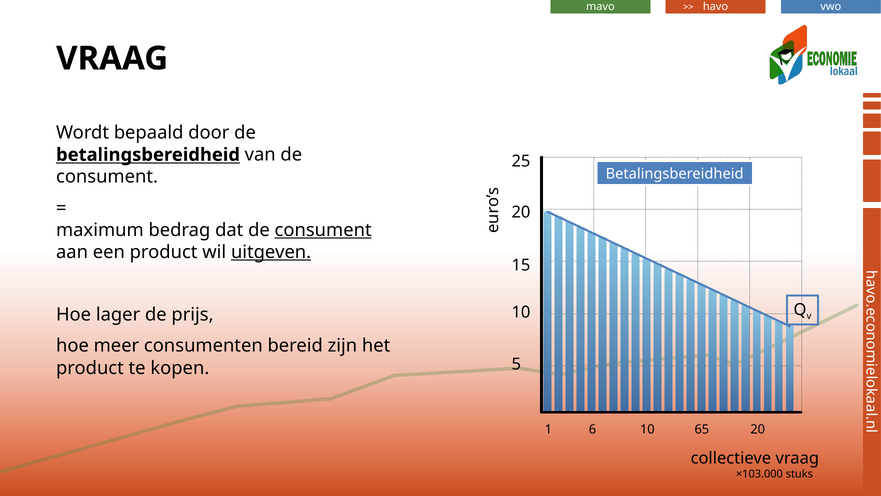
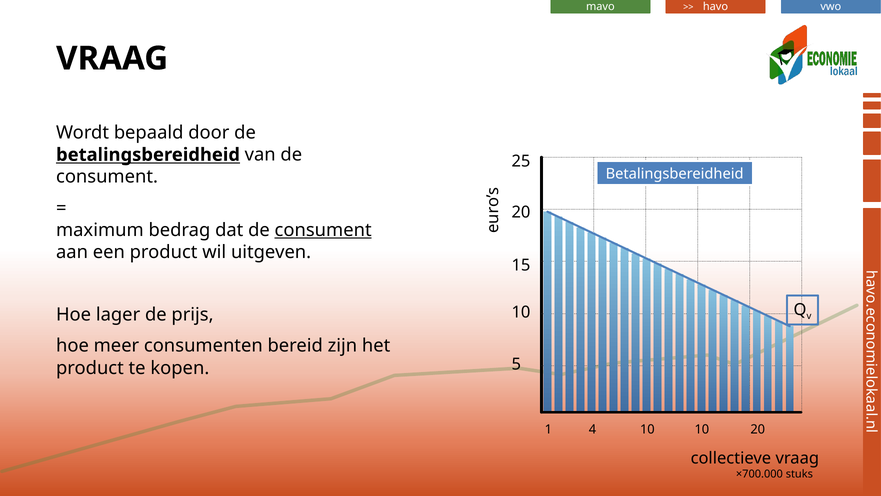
uitgeven underline: present -> none
6: 6 -> 4
10 65: 65 -> 10
×103.000: ×103.000 -> ×700.000
